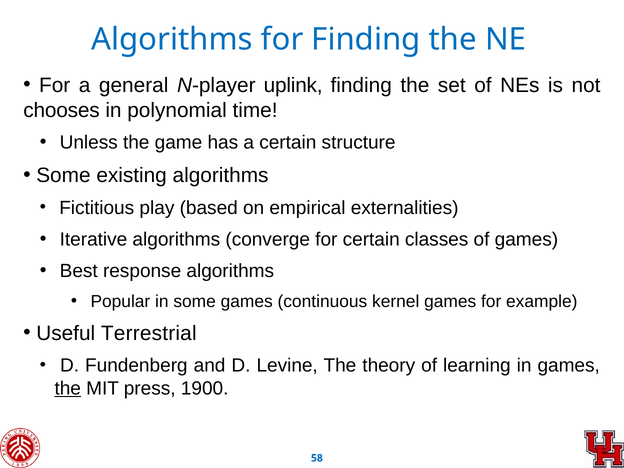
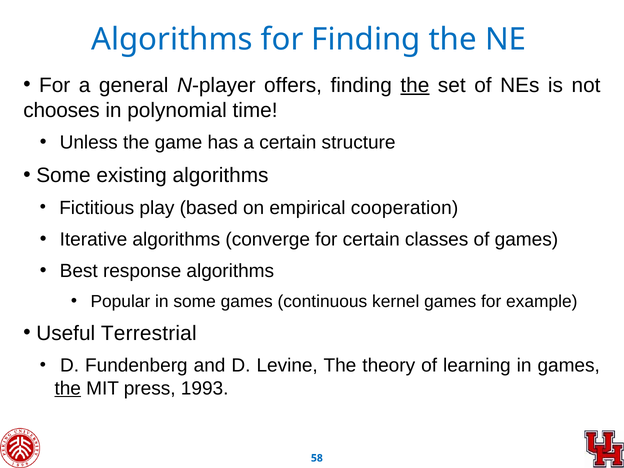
uplink: uplink -> offers
the at (415, 85) underline: none -> present
externalities: externalities -> cooperation
1900: 1900 -> 1993
